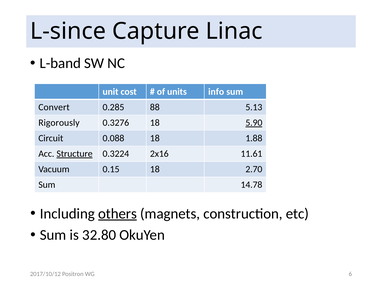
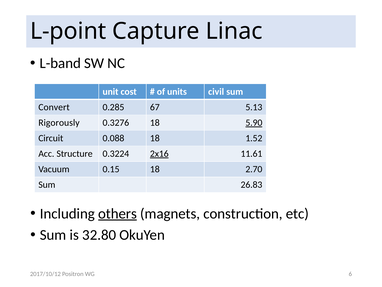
L-since: L-since -> L-point
info: info -> civil
88: 88 -> 67
1.88: 1.88 -> 1.52
Structure underline: present -> none
2x16 underline: none -> present
14.78: 14.78 -> 26.83
